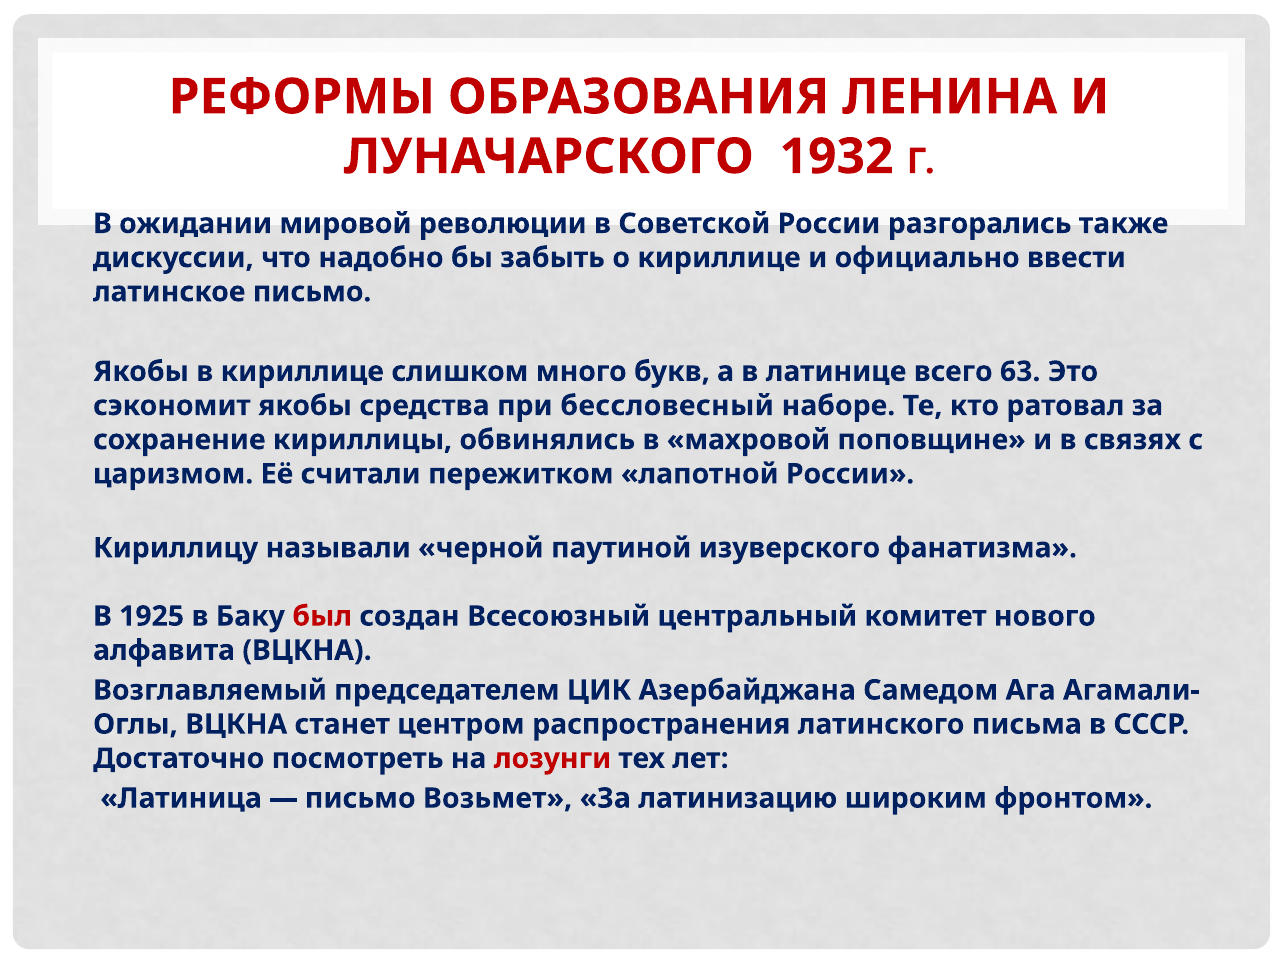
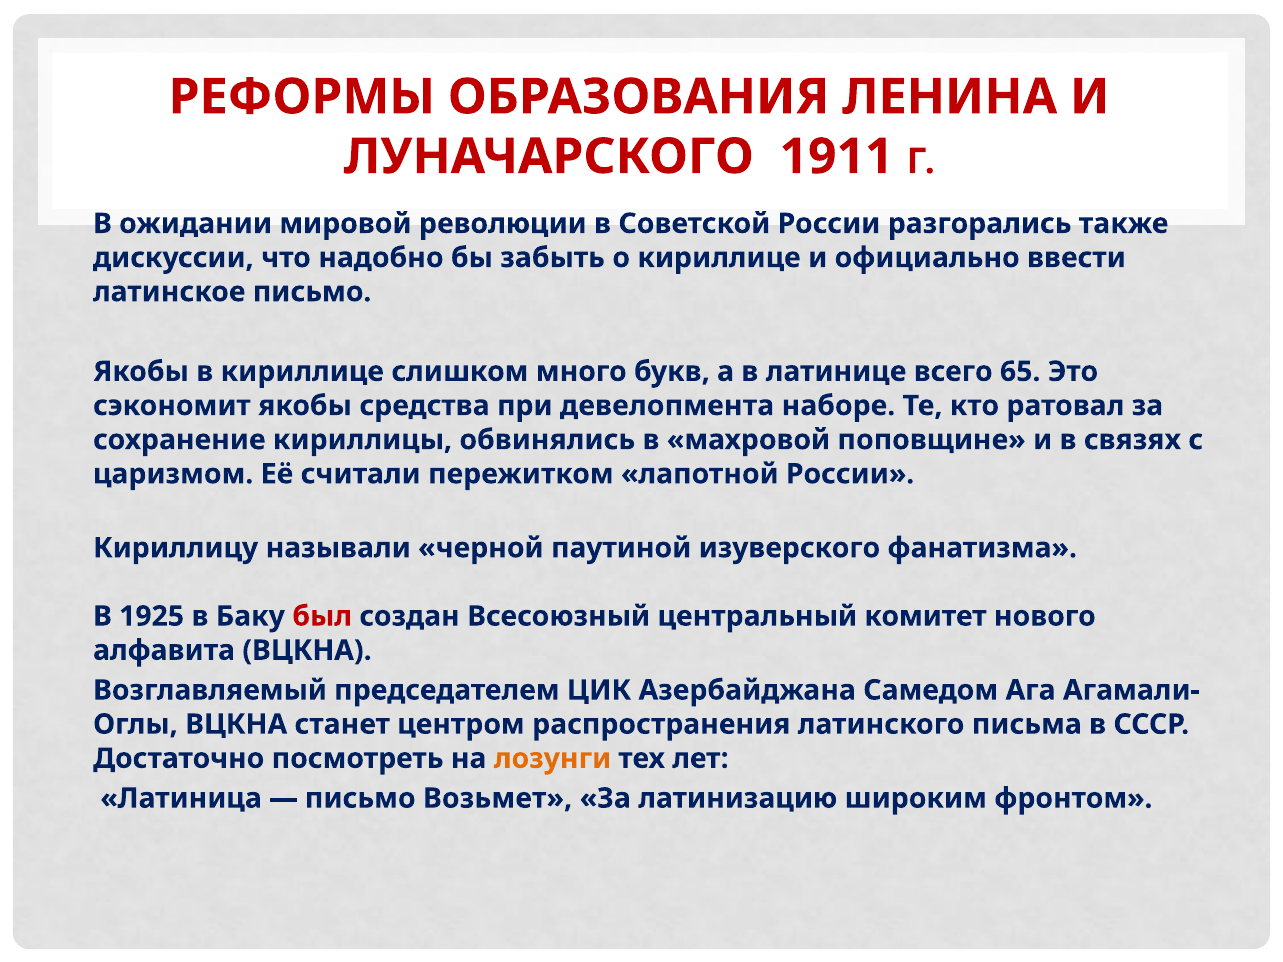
1932: 1932 -> 1911
63: 63 -> 65
бессловесный: бессловесный -> девелопмента
лозунги colour: red -> orange
